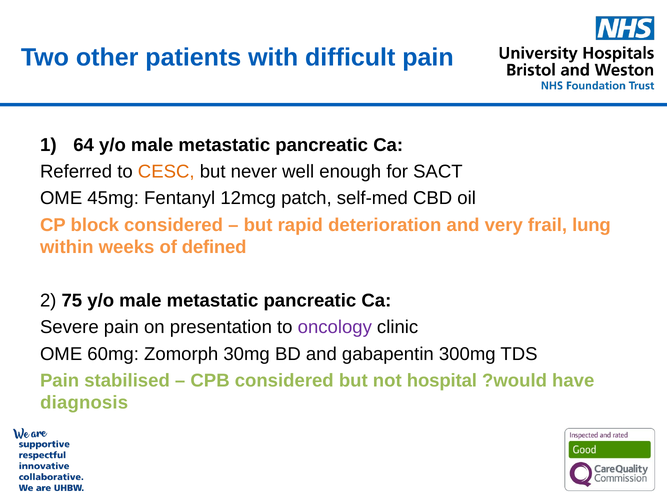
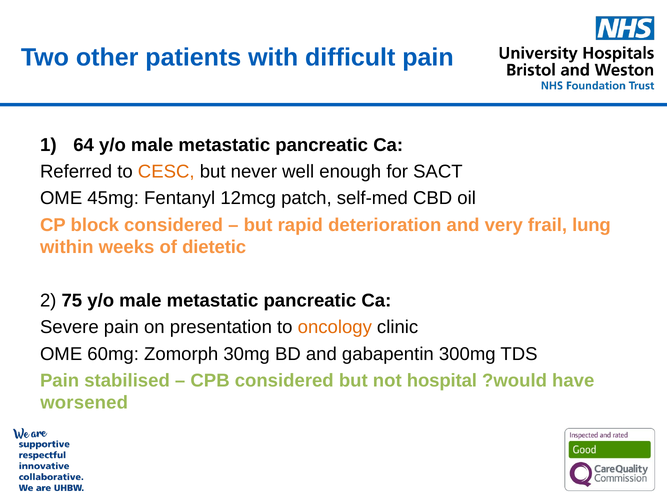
defined: defined -> dietetic
oncology colour: purple -> orange
diagnosis: diagnosis -> worsened
